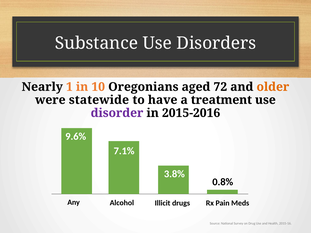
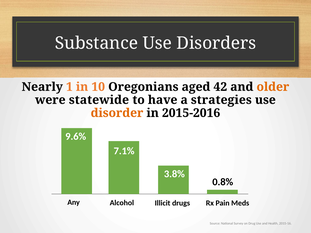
72: 72 -> 42
treatment: treatment -> strategies
disorder colour: purple -> orange
